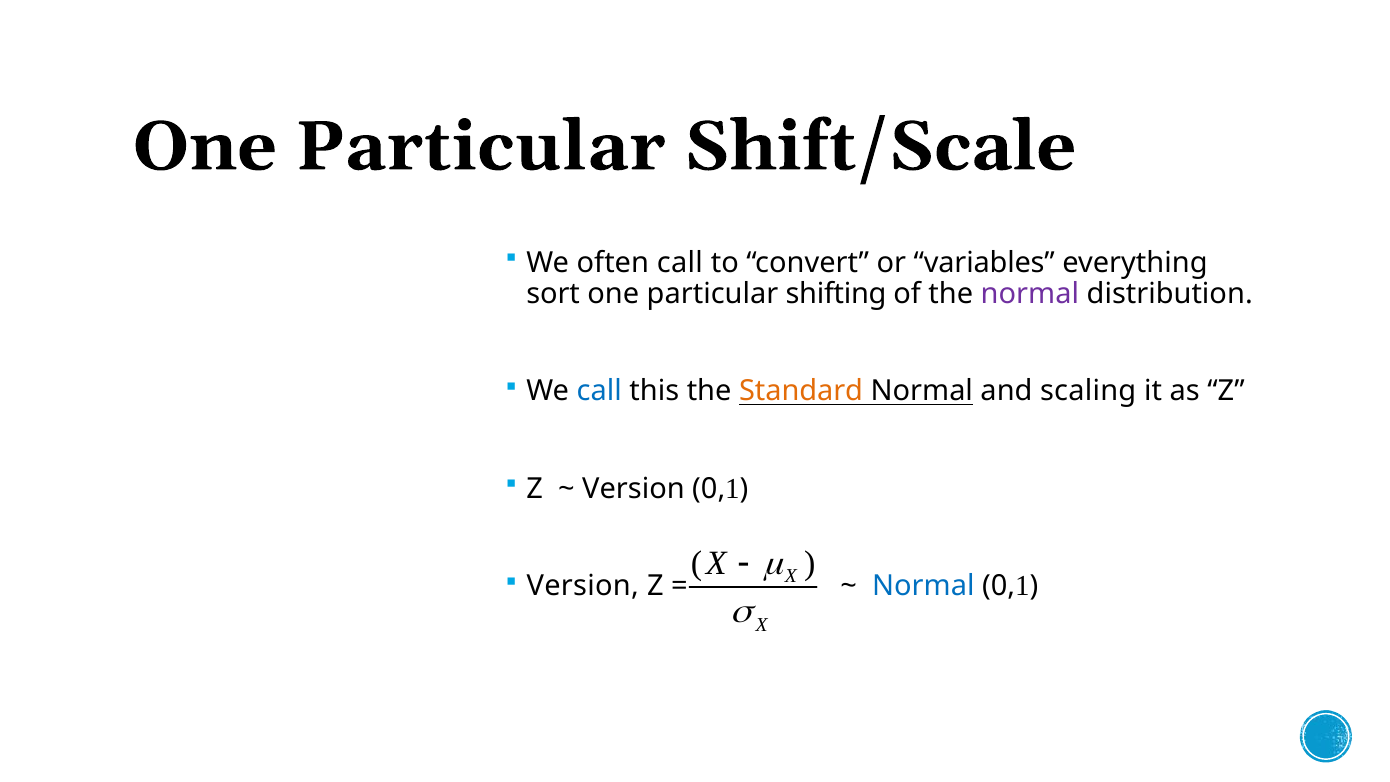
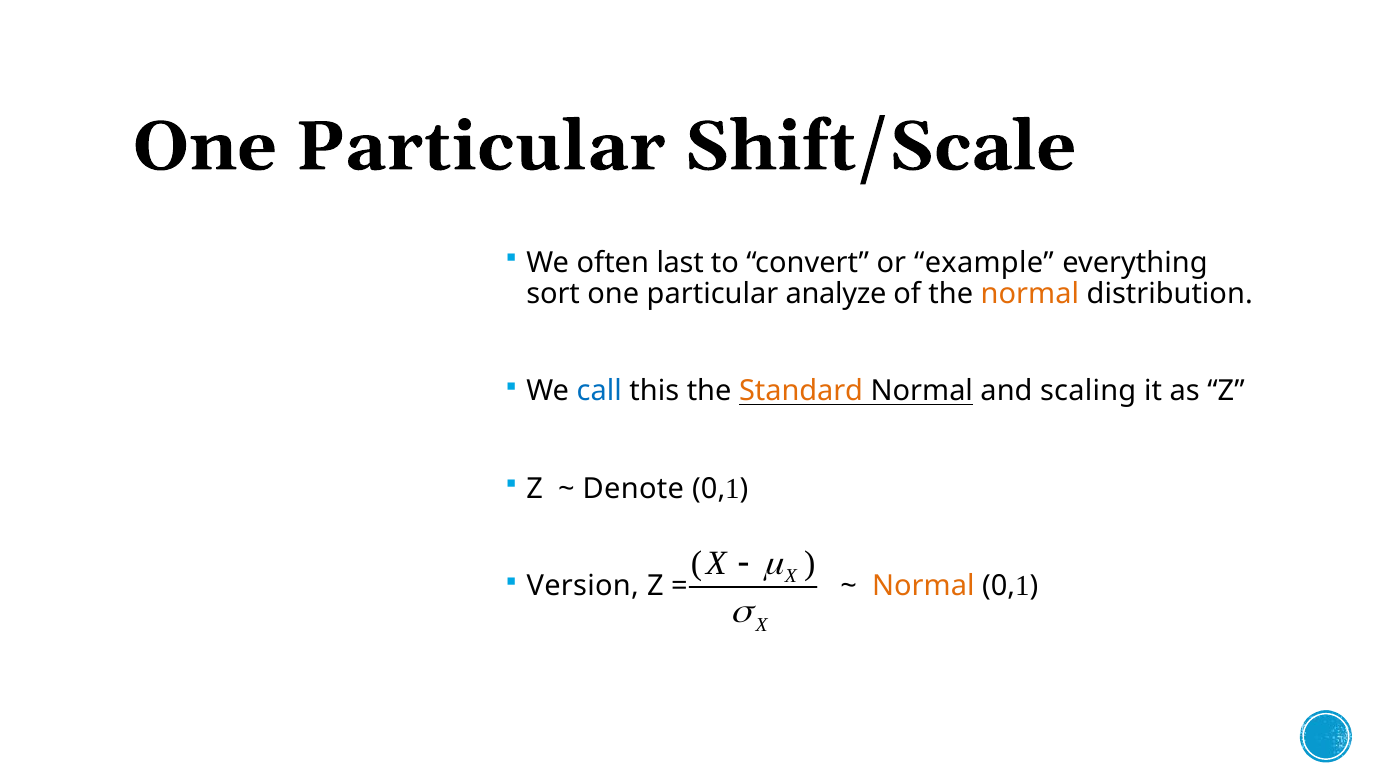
often call: call -> last
variables: variables -> example
shifting: shifting -> analyze
normal at (1030, 294) colour: purple -> orange
Version at (633, 488): Version -> Denote
Normal at (923, 586) colour: blue -> orange
